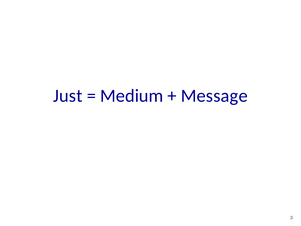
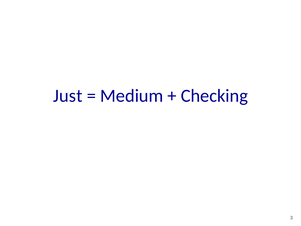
Message: Message -> Checking
